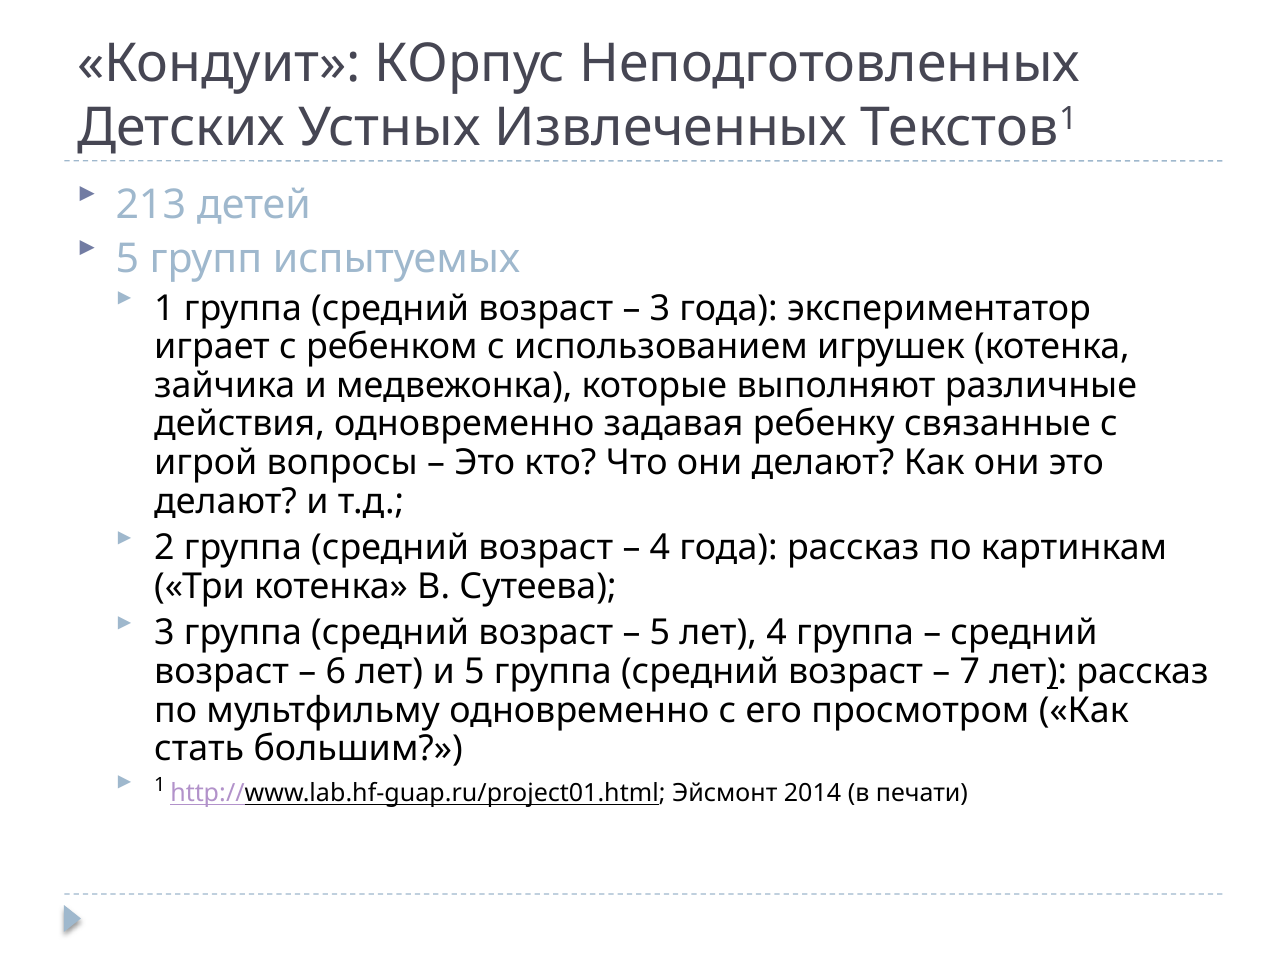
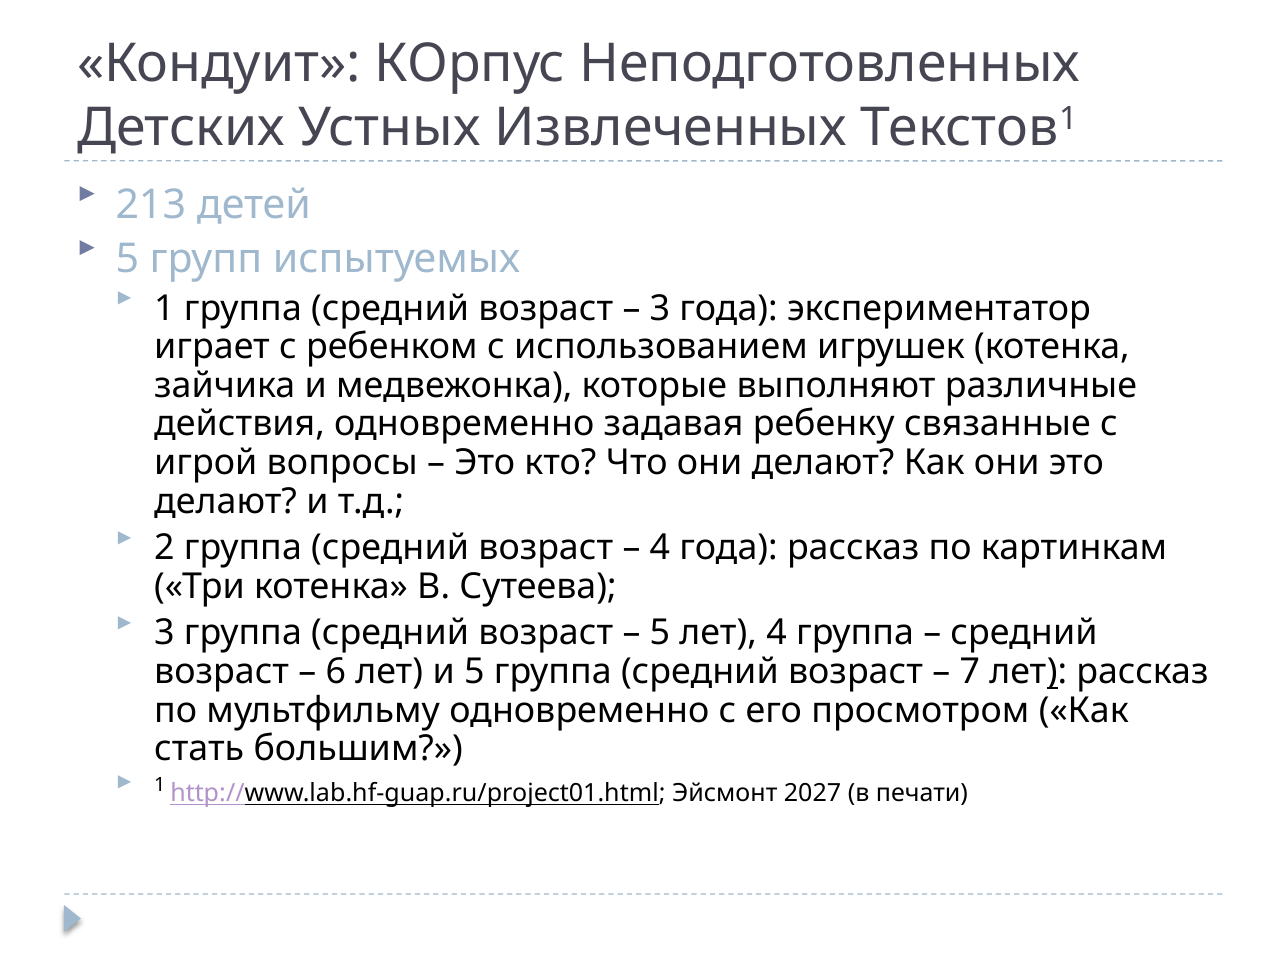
2014: 2014 -> 2027
